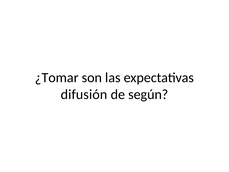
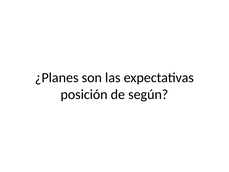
¿Tomar: ¿Tomar -> ¿Planes
difusión: difusión -> posición
